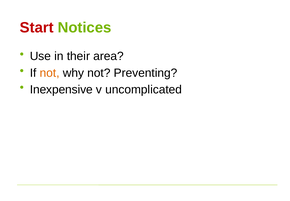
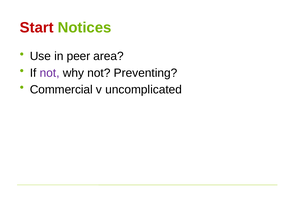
their: their -> peer
not at (50, 73) colour: orange -> purple
Inexpensive: Inexpensive -> Commercial
